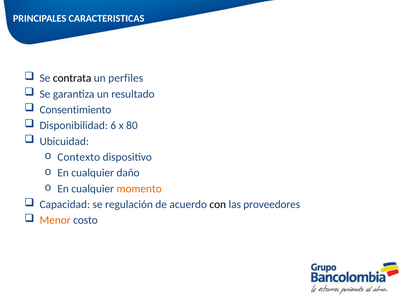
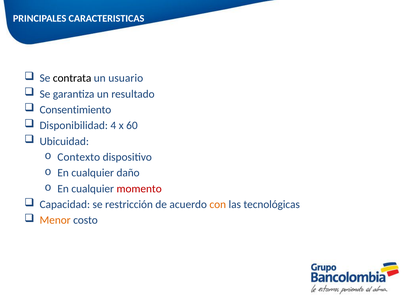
perfiles: perfiles -> usuario
6: 6 -> 4
80: 80 -> 60
momento colour: orange -> red
regulación: regulación -> restricción
con colour: black -> orange
proveedores: proveedores -> tecnológicas
